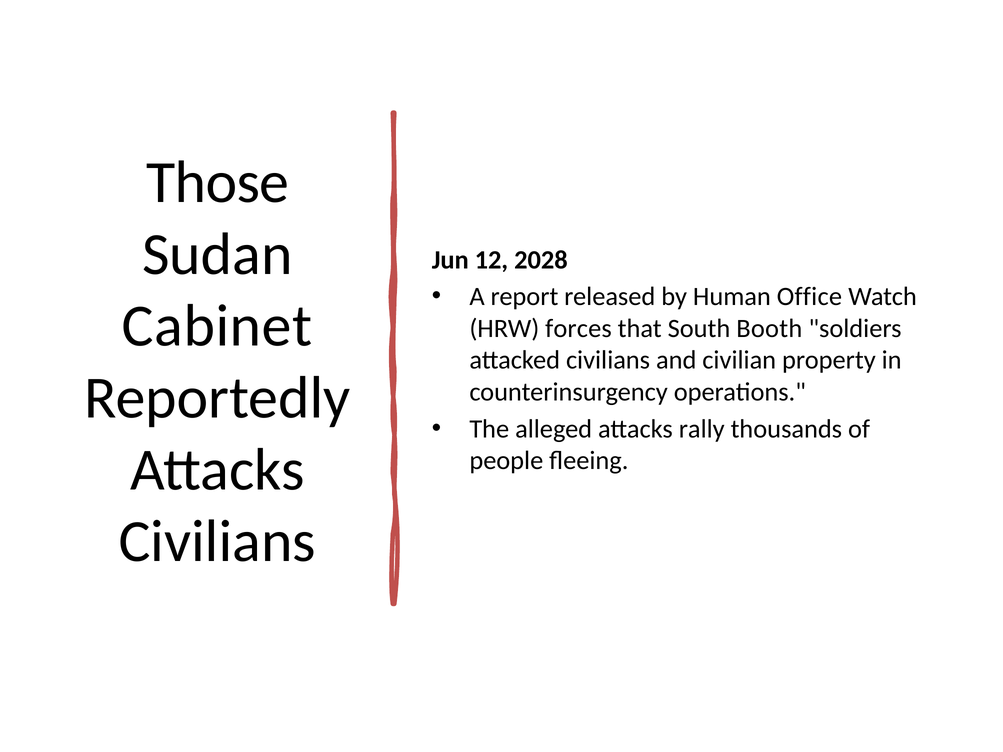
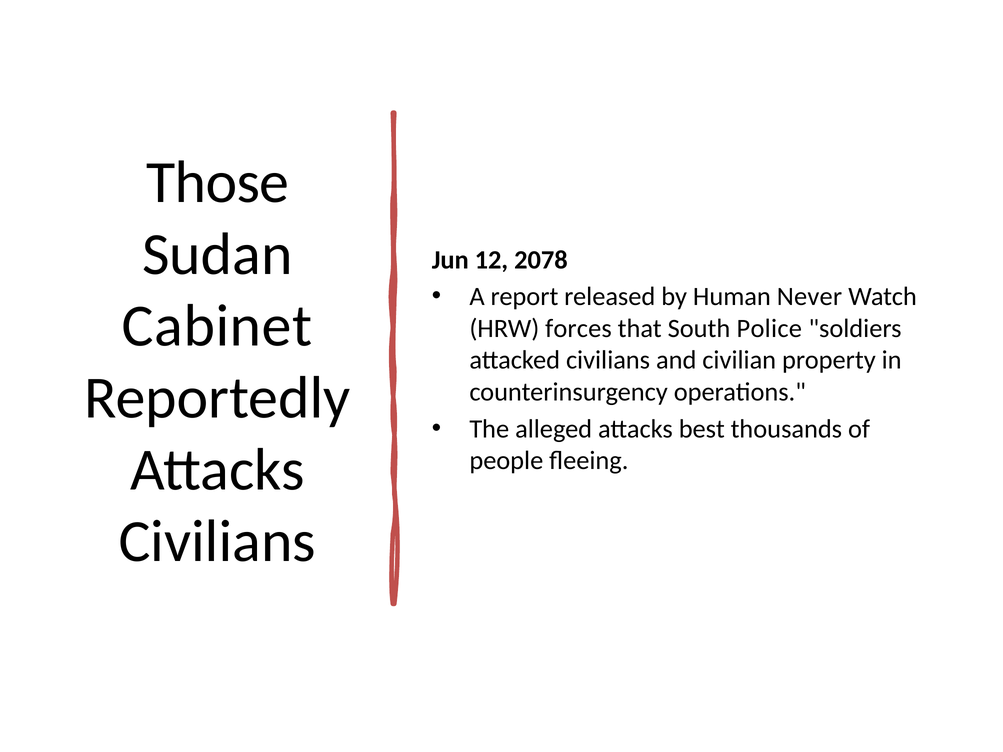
2028: 2028 -> 2078
Office: Office -> Never
Booth: Booth -> Police
rally: rally -> best
